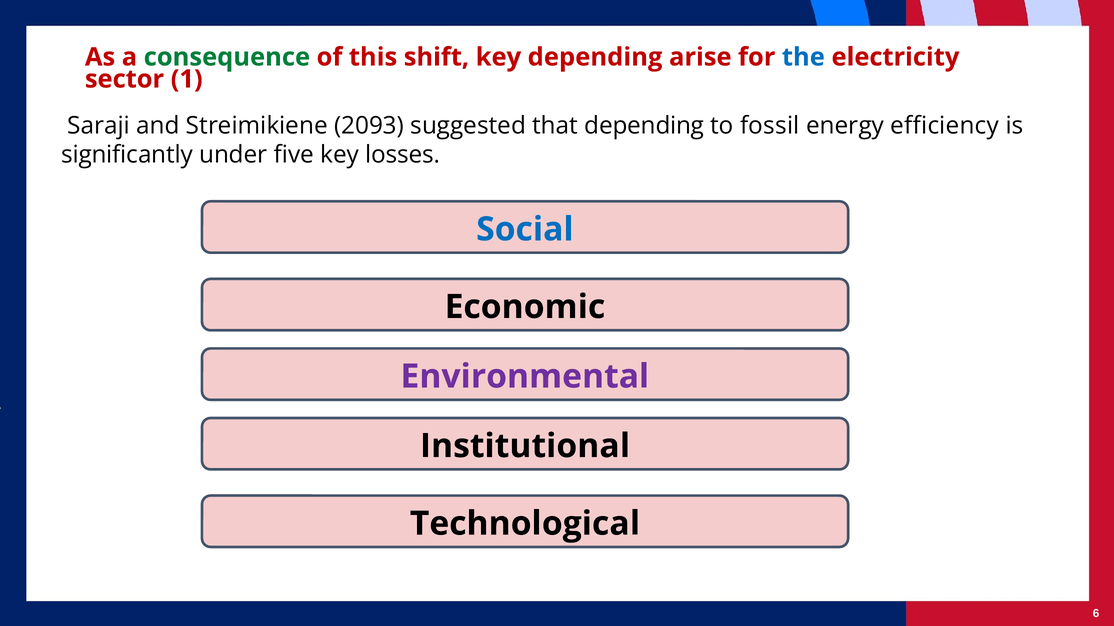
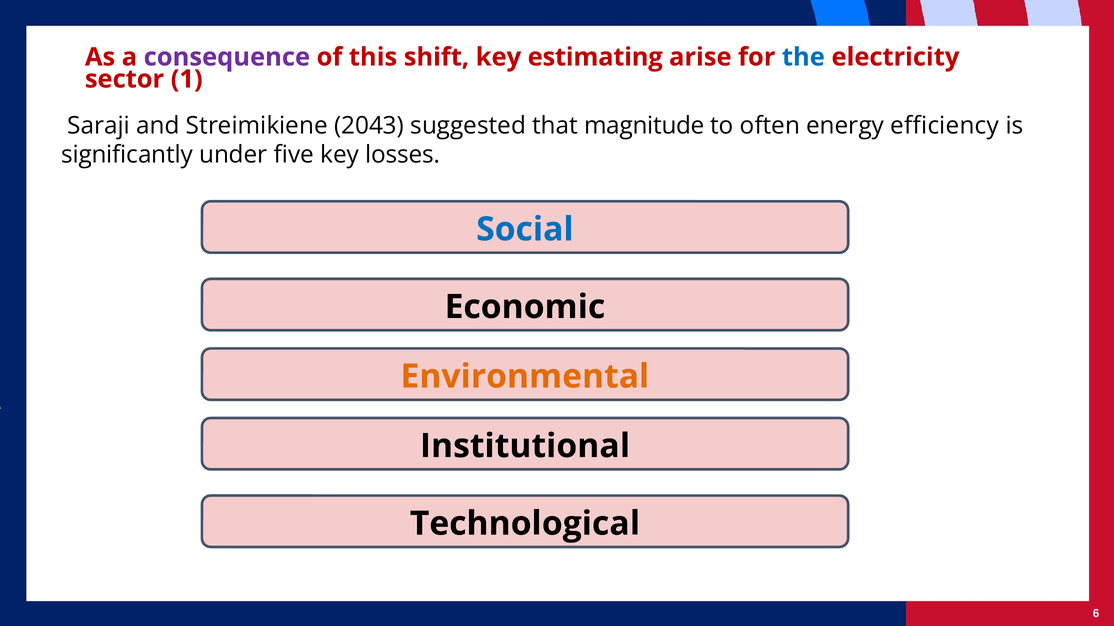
consequence colour: green -> purple
key depending: depending -> estimating
2093: 2093 -> 2043
that depending: depending -> magnitude
fossil: fossil -> often
Environmental colour: purple -> orange
